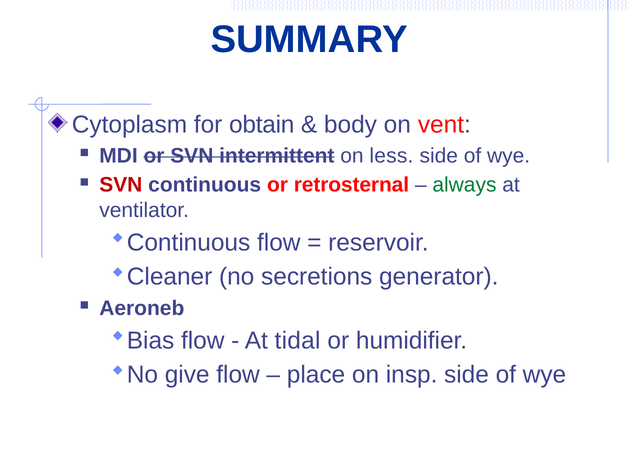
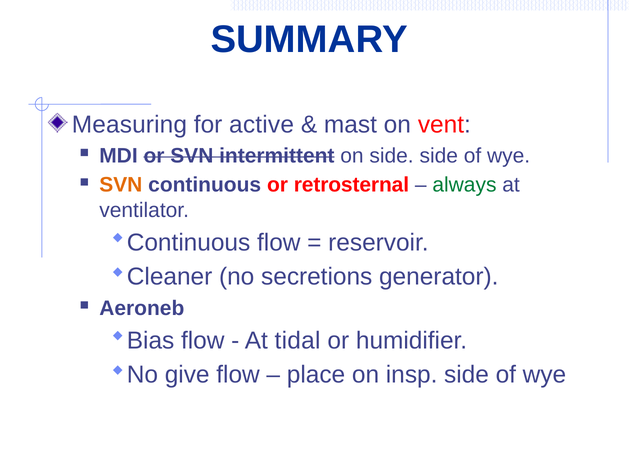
Cytoplasm: Cytoplasm -> Measuring
obtain: obtain -> active
body: body -> mast
on less: less -> side
SVN at (121, 185) colour: red -> orange
